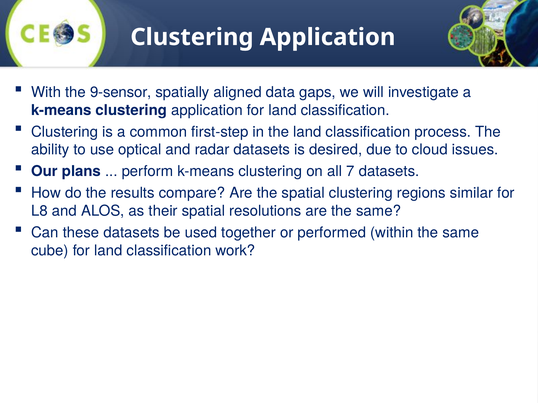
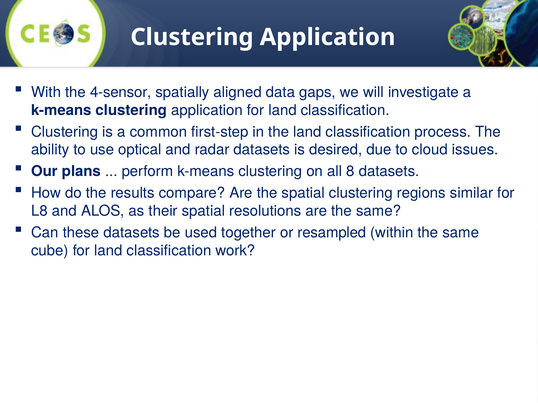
9-sensor: 9-sensor -> 4-sensor
7: 7 -> 8
performed: performed -> resampled
